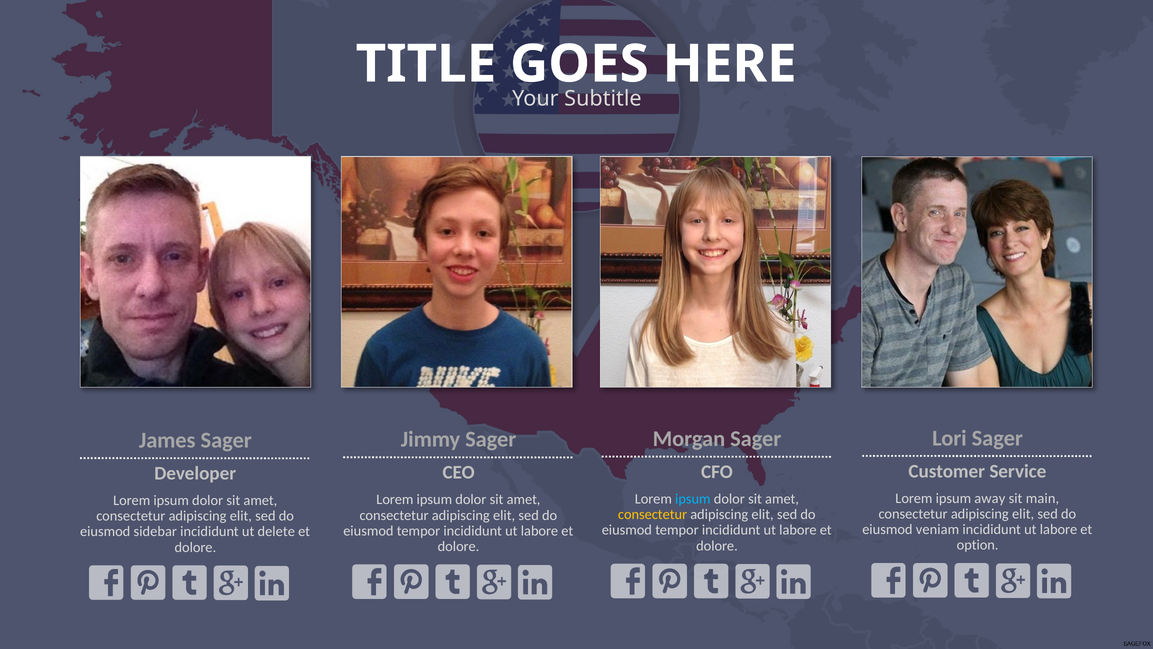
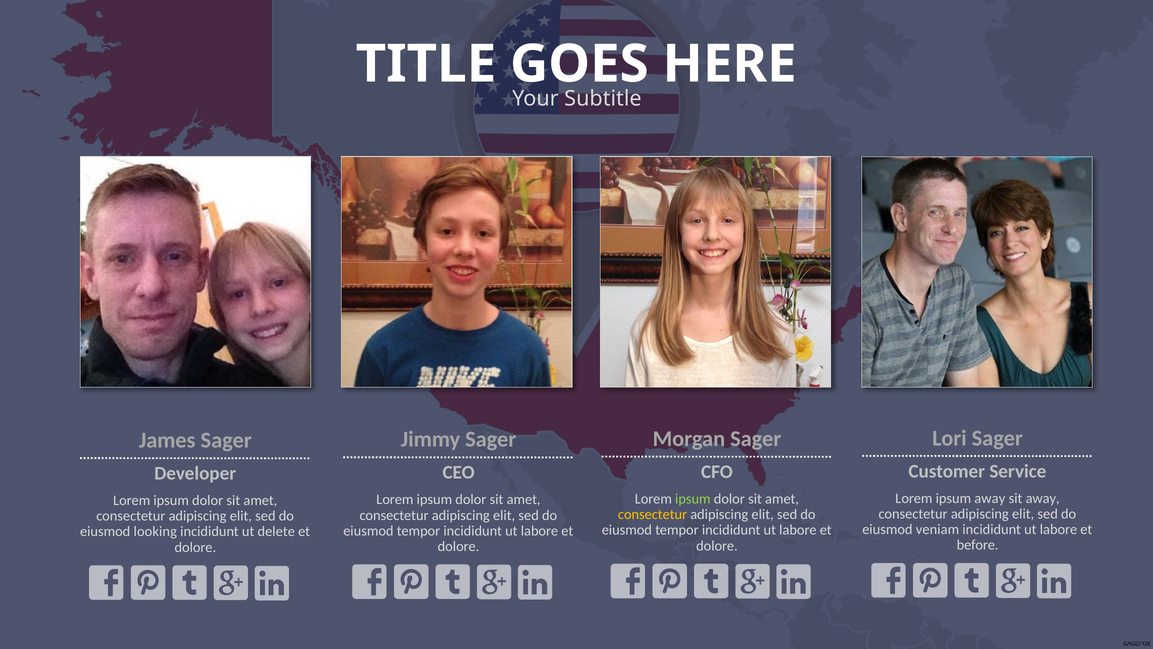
sit main: main -> away
ipsum at (693, 499) colour: light blue -> light green
sidebar: sidebar -> looking
option: option -> before
